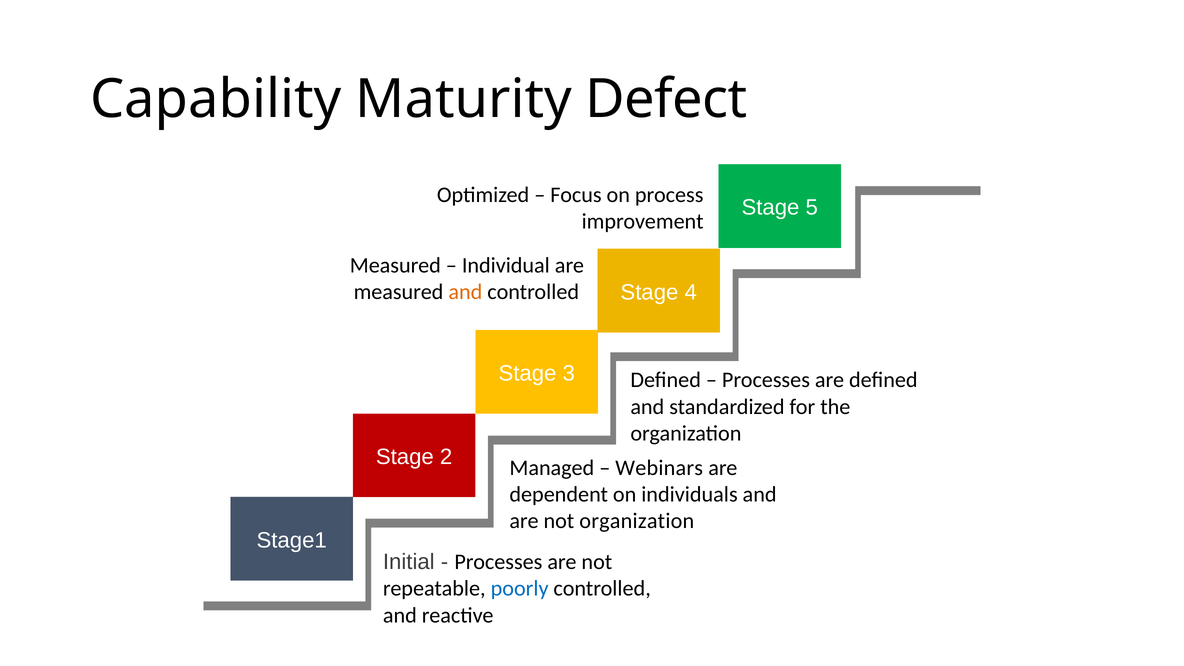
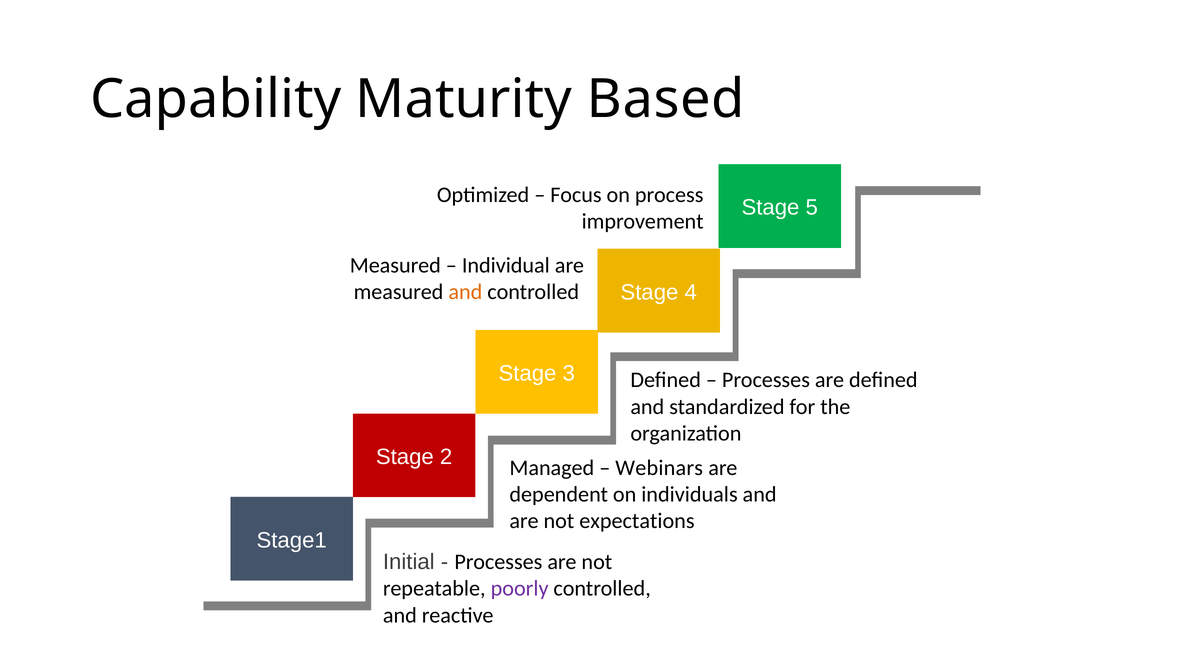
Defect: Defect -> Based
not organization: organization -> expectations
poorly colour: blue -> purple
